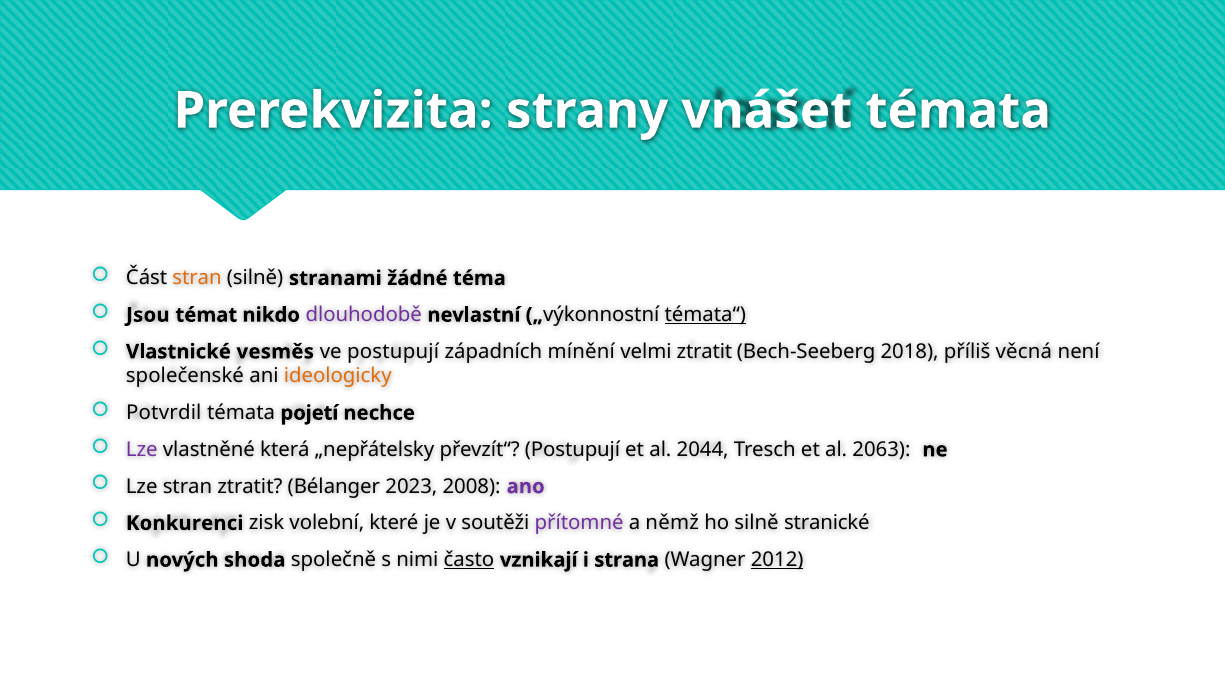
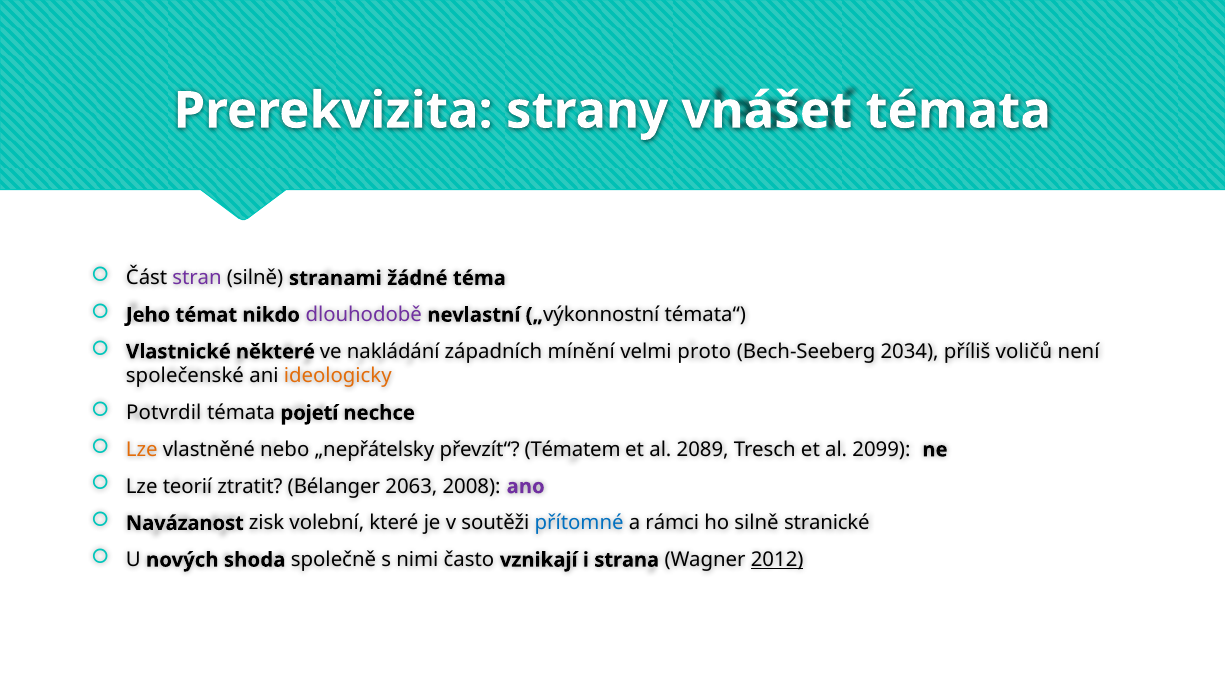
stran at (197, 278) colour: orange -> purple
Jsou: Jsou -> Jeho
témata“ underline: present -> none
vesměs: vesměs -> některé
ve postupují: postupují -> nakládání
velmi ztratit: ztratit -> proto
2018: 2018 -> 2034
věcná: věcná -> voličů
Lze at (142, 450) colour: purple -> orange
která: která -> nebo
převzít“ Postupují: Postupují -> Tématem
2044: 2044 -> 2089
2063: 2063 -> 2099
Lze stran: stran -> teorií
2023: 2023 -> 2063
Konkurenci: Konkurenci -> Navázanost
přítomné colour: purple -> blue
němž: němž -> rámci
často underline: present -> none
